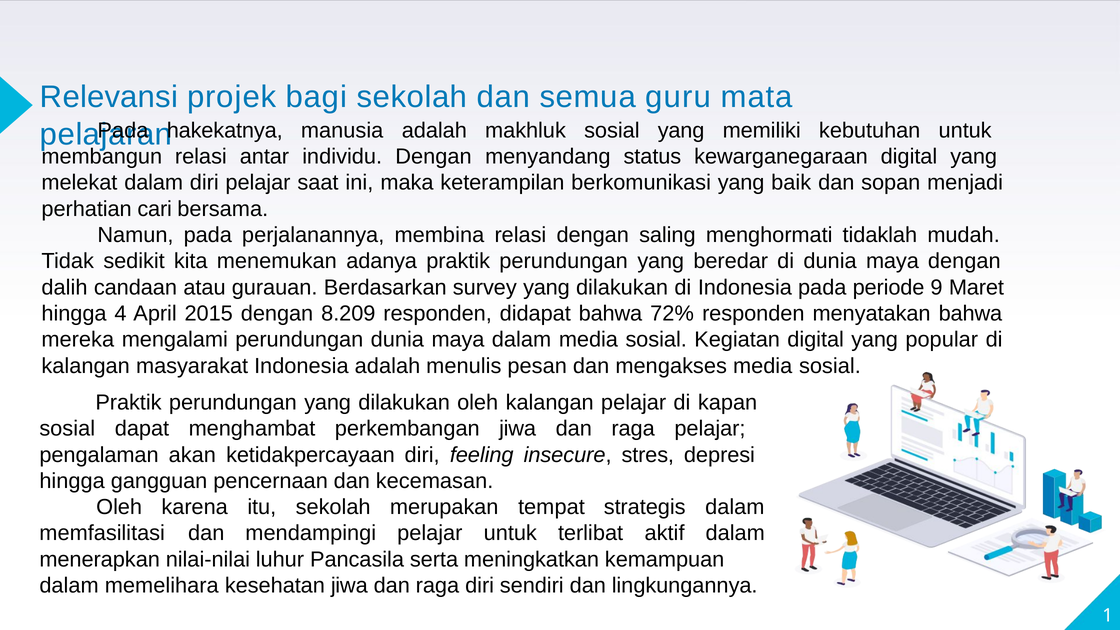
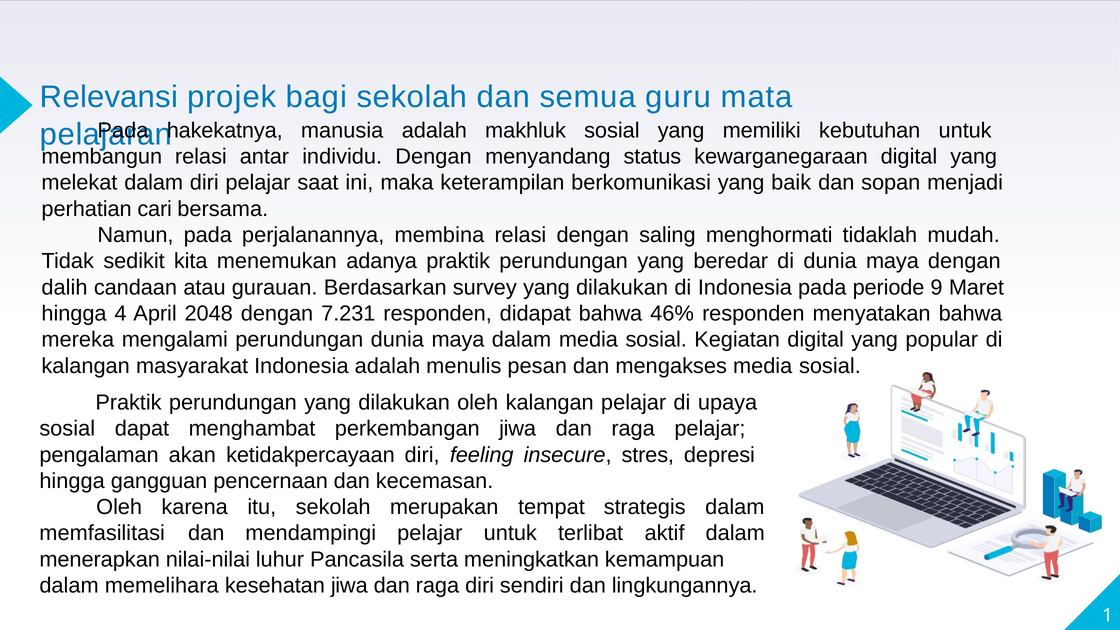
2015: 2015 -> 2048
8.209: 8.209 -> 7.231
72%: 72% -> 46%
kapan: kapan -> upaya
